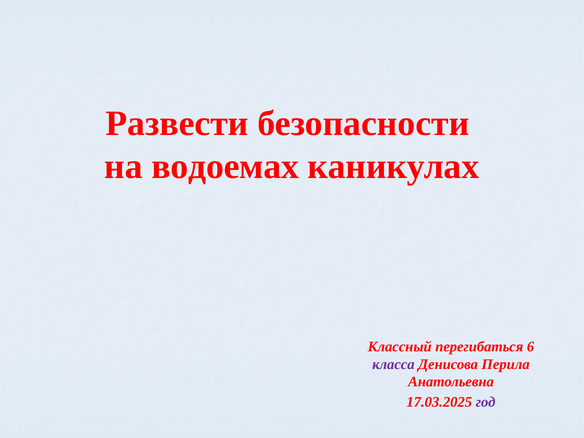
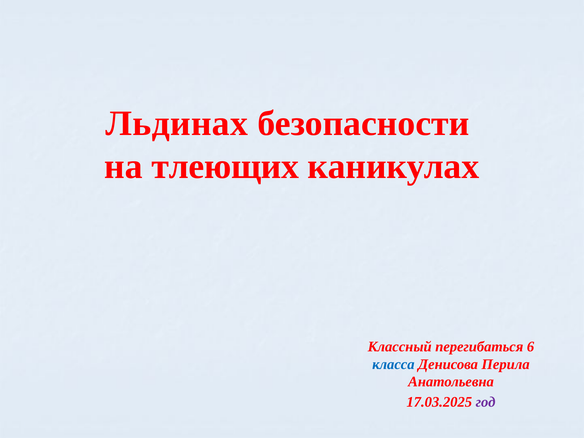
Развести: Развести -> Льдинах
водоемах: водоемах -> тлеющих
класса colour: purple -> blue
